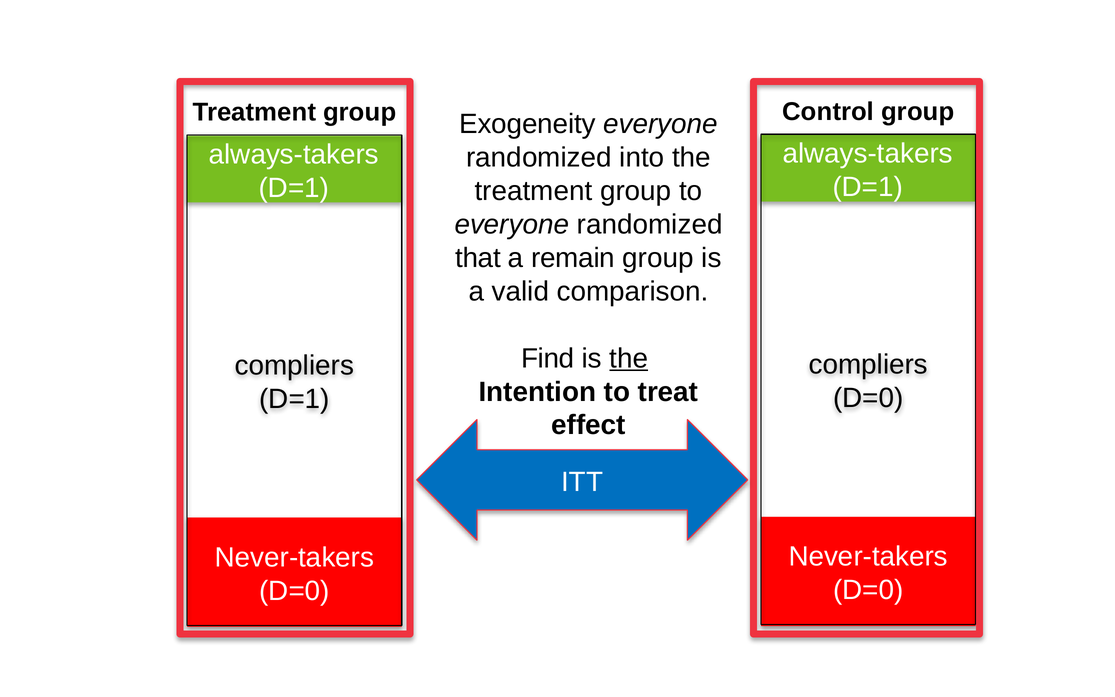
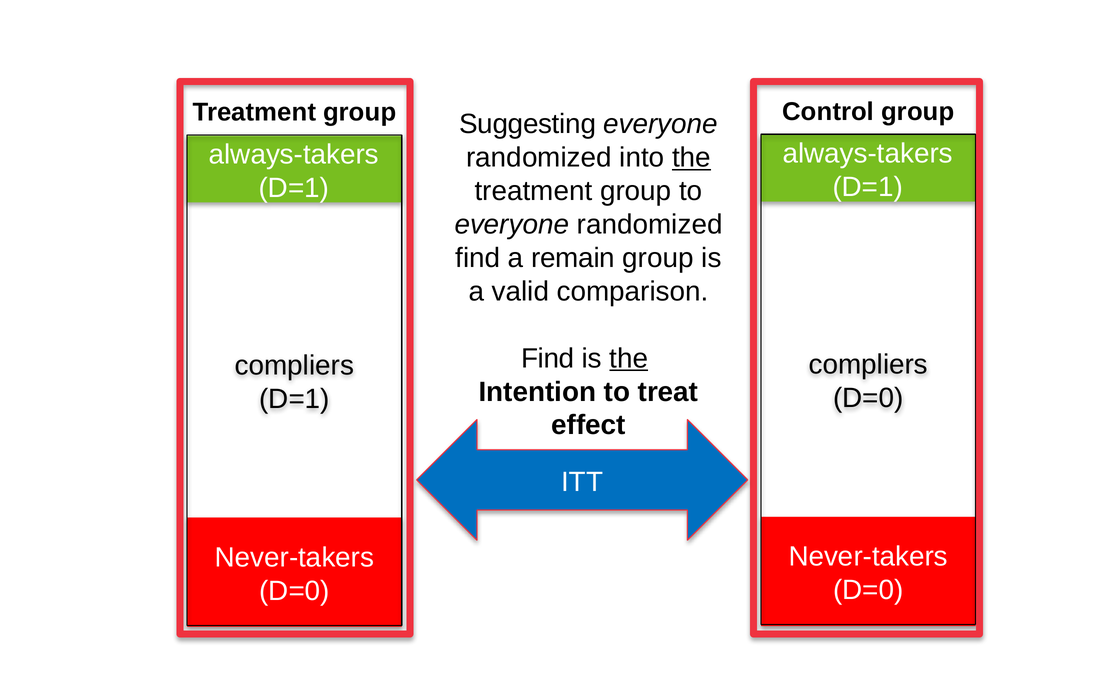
Exogeneity: Exogeneity -> Suggesting
the at (691, 158) underline: none -> present
that at (478, 258): that -> find
